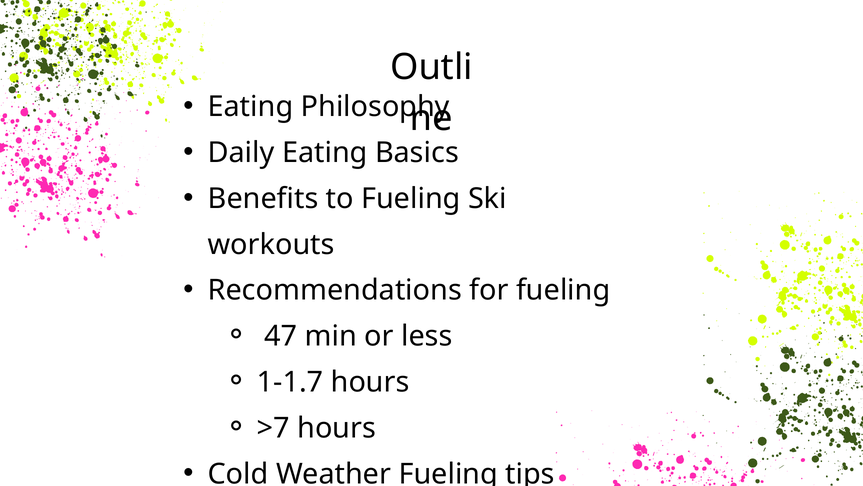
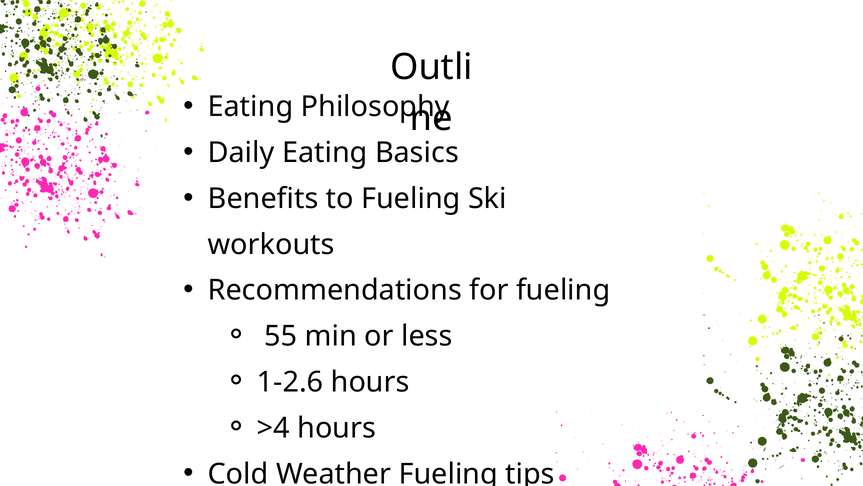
47: 47 -> 55
1-1.7: 1-1.7 -> 1-2.6
>7: >7 -> >4
